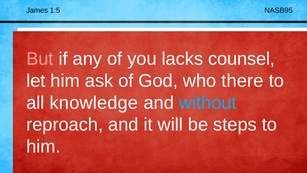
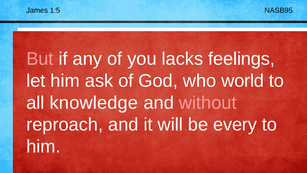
counsel: counsel -> feelings
there: there -> world
without colour: light blue -> pink
steps: steps -> every
